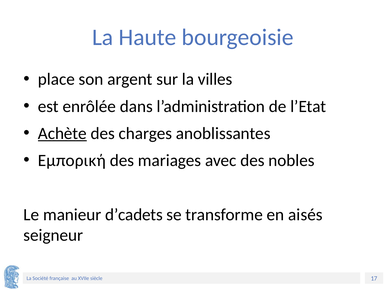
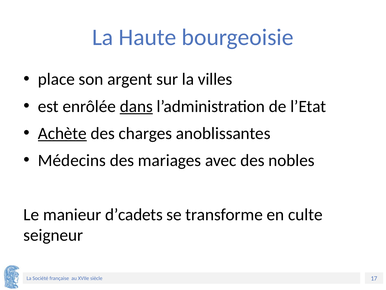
dans underline: none -> present
Εμπορική: Εμπορική -> Médecins
aisés: aisés -> culte
